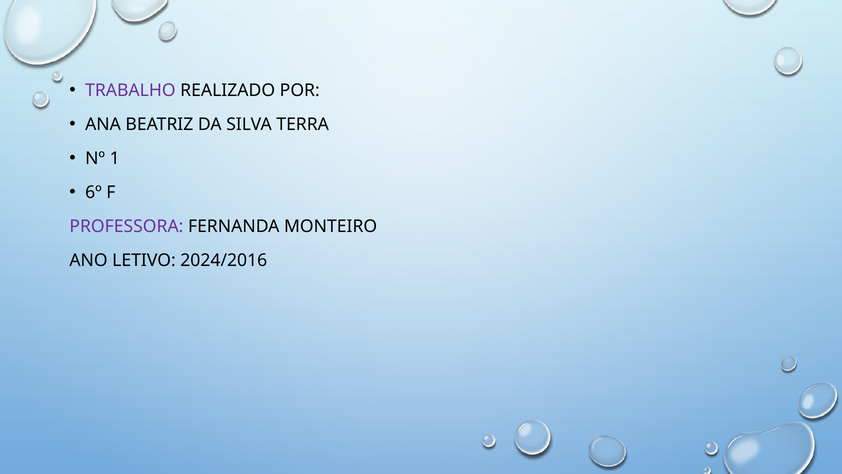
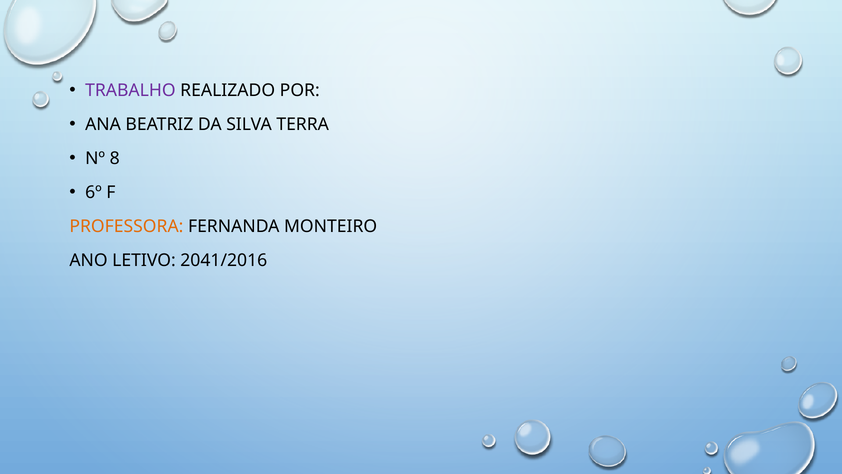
1: 1 -> 8
PROFESSORA colour: purple -> orange
2024/2016: 2024/2016 -> 2041/2016
